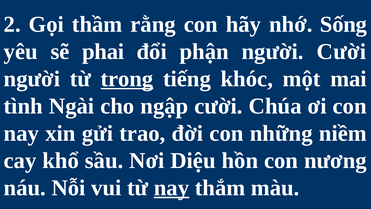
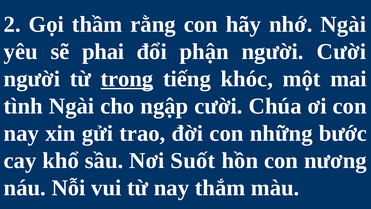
nhớ Sống: Sống -> Ngài
niềm: niềm -> bước
Diệu: Diệu -> Suốt
nay at (172, 188) underline: present -> none
